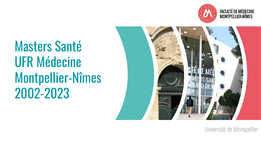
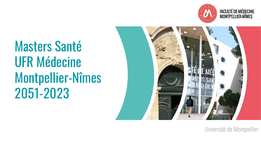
2002-2023: 2002-2023 -> 2051-2023
